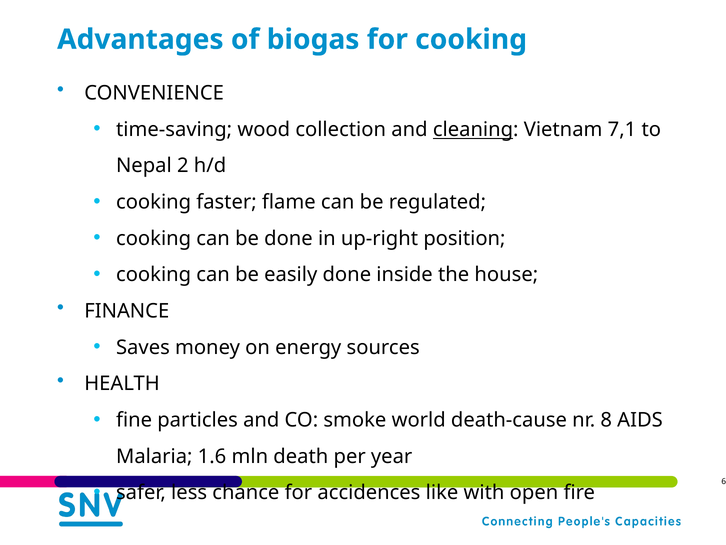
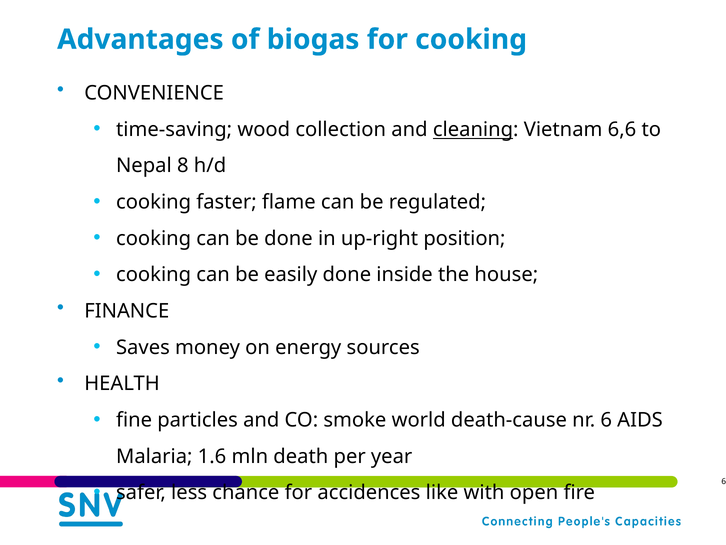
7,1: 7,1 -> 6,6
2: 2 -> 8
nr 8: 8 -> 6
